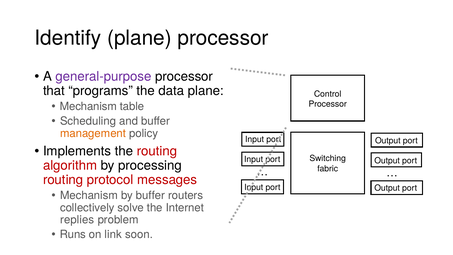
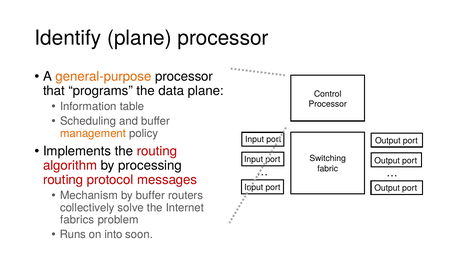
general-purpose colour: purple -> orange
Mechanism at (88, 106): Mechanism -> Information
replies: replies -> fabrics
link: link -> into
